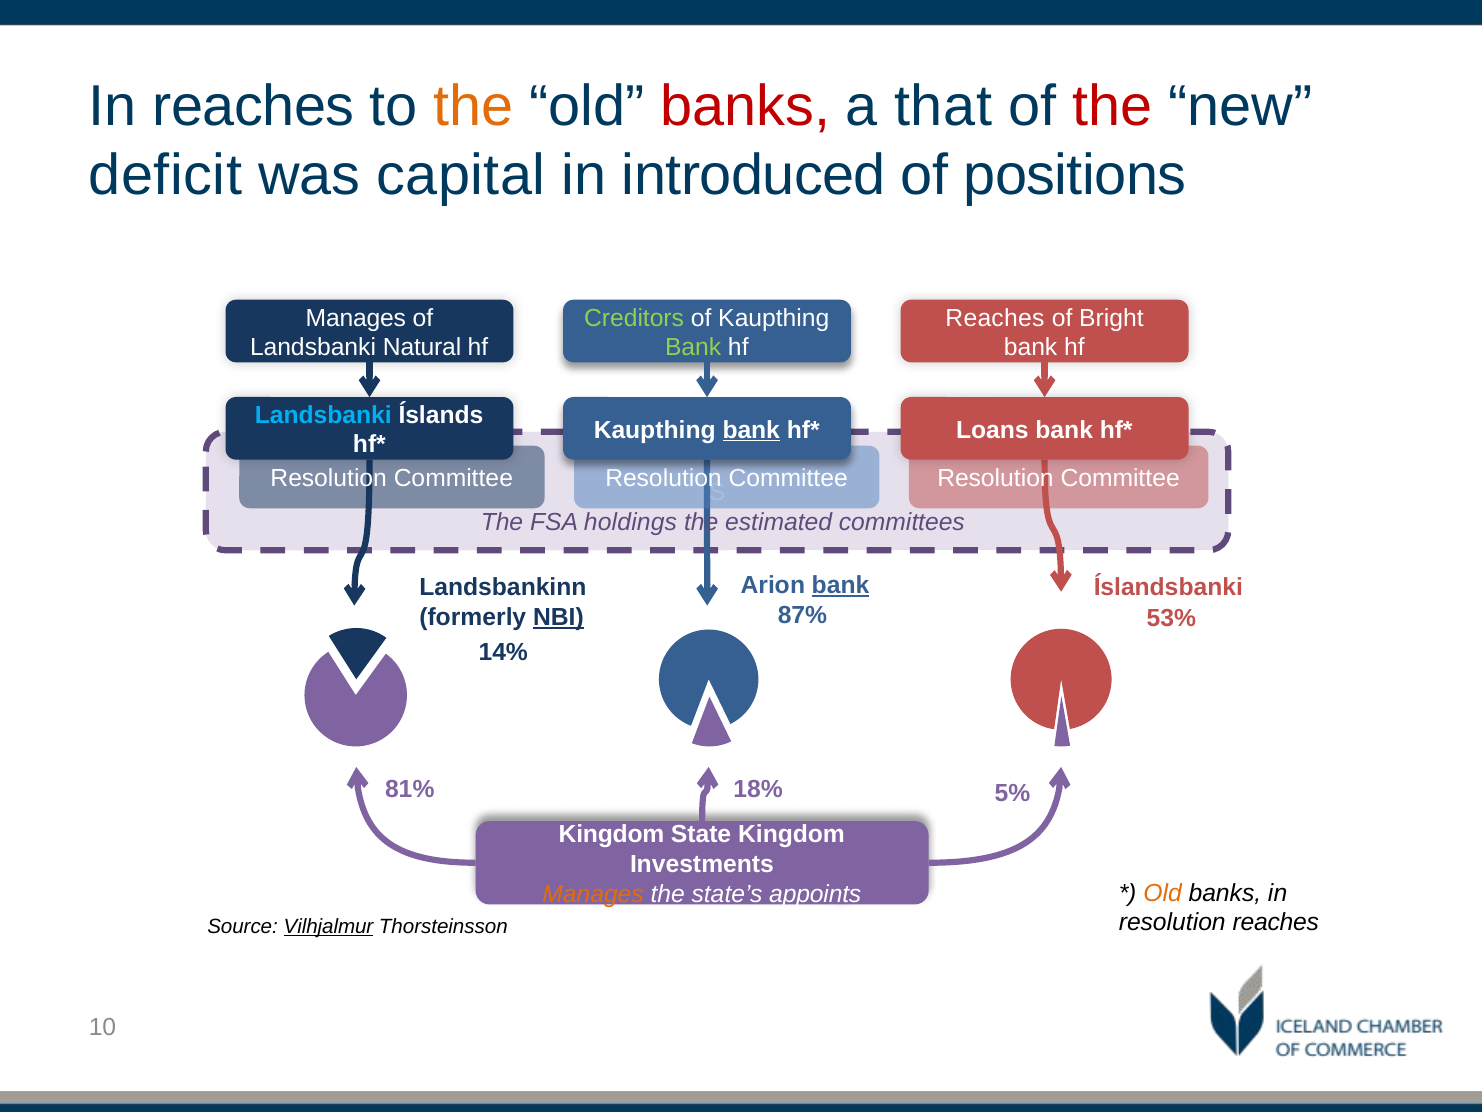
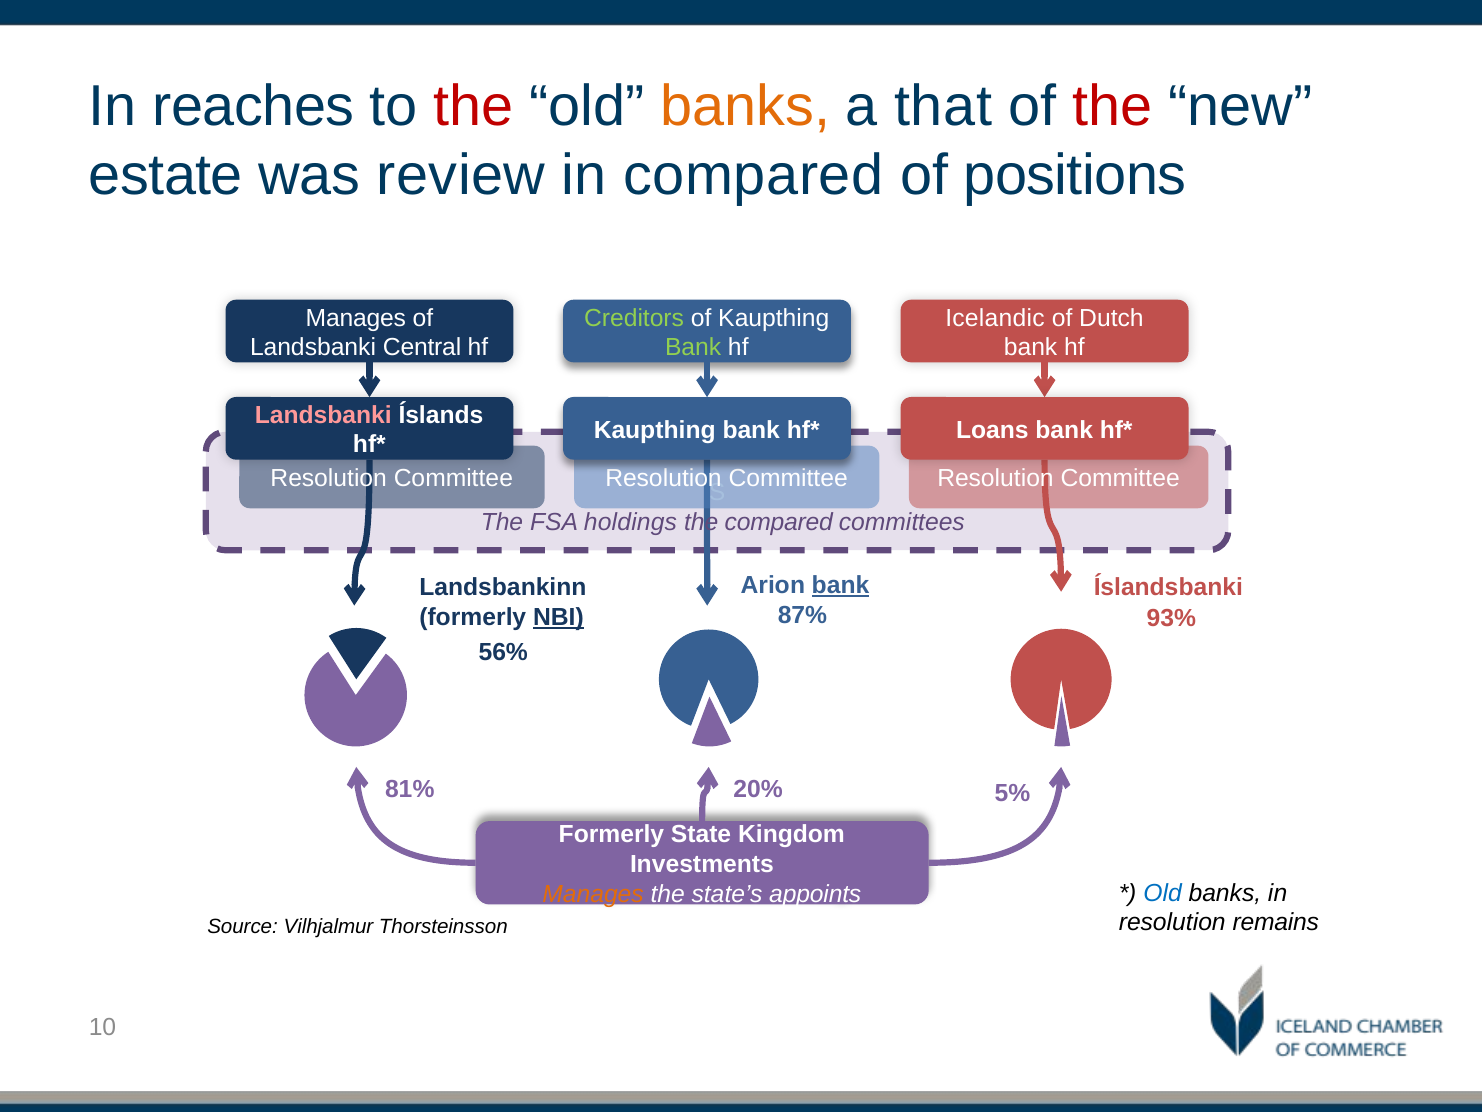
the at (474, 107) colour: orange -> red
banks at (745, 107) colour: red -> orange
deficit: deficit -> estate
capital: capital -> review
in introduced: introduced -> compared
Reaches at (995, 318): Reaches -> Icelandic
Bright: Bright -> Dutch
Natural: Natural -> Central
Landsbanki at (323, 415) colour: light blue -> pink
bank at (751, 430) underline: present -> none
the estimated: estimated -> compared
53%: 53% -> 93%
14%: 14% -> 56%
18%: 18% -> 20%
Kingdom at (612, 834): Kingdom -> Formerly
Old at (1163, 892) colour: orange -> blue
resolution reaches: reaches -> remains
Vilhjalmur underline: present -> none
